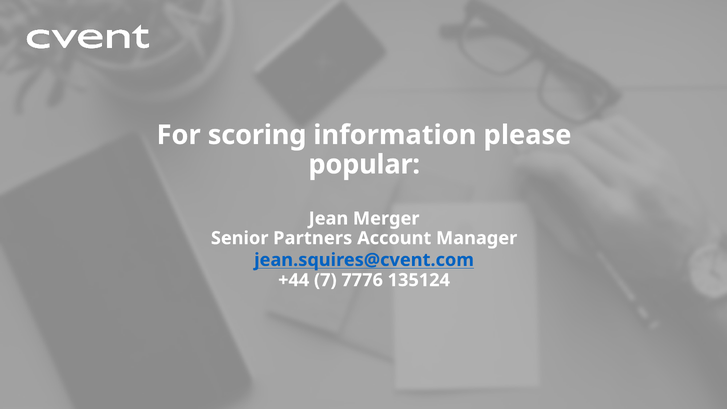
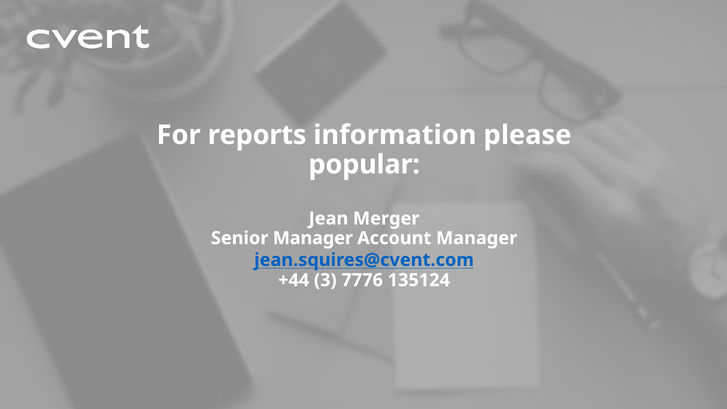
scoring: scoring -> reports
Senior Partners: Partners -> Manager
7: 7 -> 3
